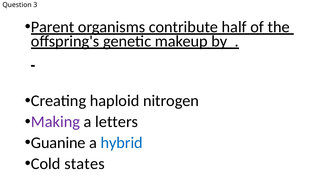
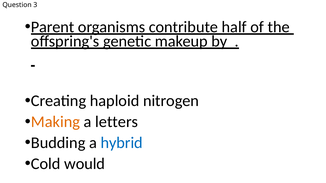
Making colour: purple -> orange
Guanine: Guanine -> Budding
states: states -> would
